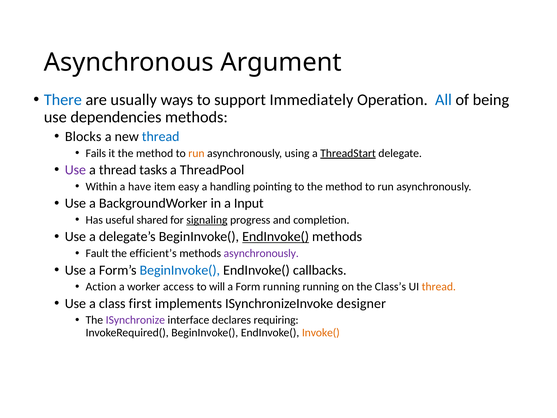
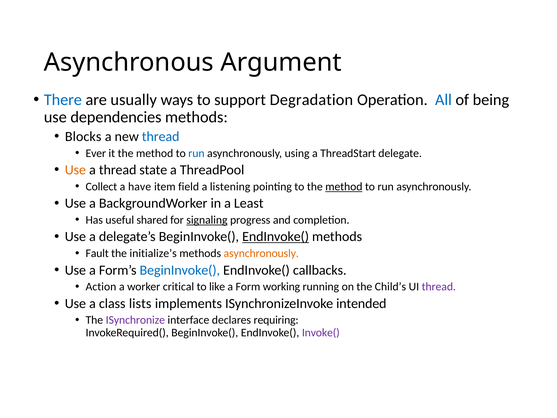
Immediately: Immediately -> Degradation
Fails: Fails -> Ever
run at (196, 153) colour: orange -> blue
ThreadStart underline: present -> none
Use at (75, 170) colour: purple -> orange
tasks: tasks -> state
Within: Within -> Collect
easy: easy -> field
handling: handling -> listening
method at (344, 186) underline: none -> present
Input: Input -> Least
efficient’s: efficient’s -> initialize’s
asynchronously at (261, 253) colour: purple -> orange
access: access -> critical
will: will -> like
Form running: running -> working
Class’s: Class’s -> Child’s
thread at (439, 287) colour: orange -> purple
first: first -> lists
designer: designer -> intended
Invoke( colour: orange -> purple
